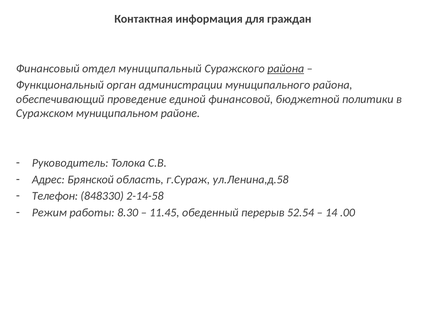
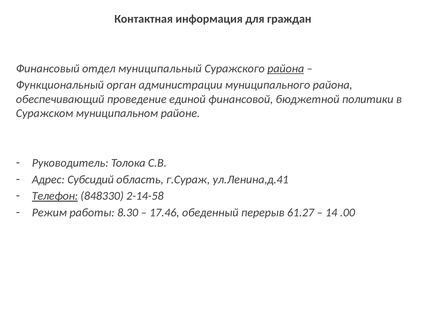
Брянской: Брянской -> Субсидий
ул.Ленина,д.58: ул.Ленина,д.58 -> ул.Ленина,д.41
Телефон underline: none -> present
11.45: 11.45 -> 17.46
52.54: 52.54 -> 61.27
